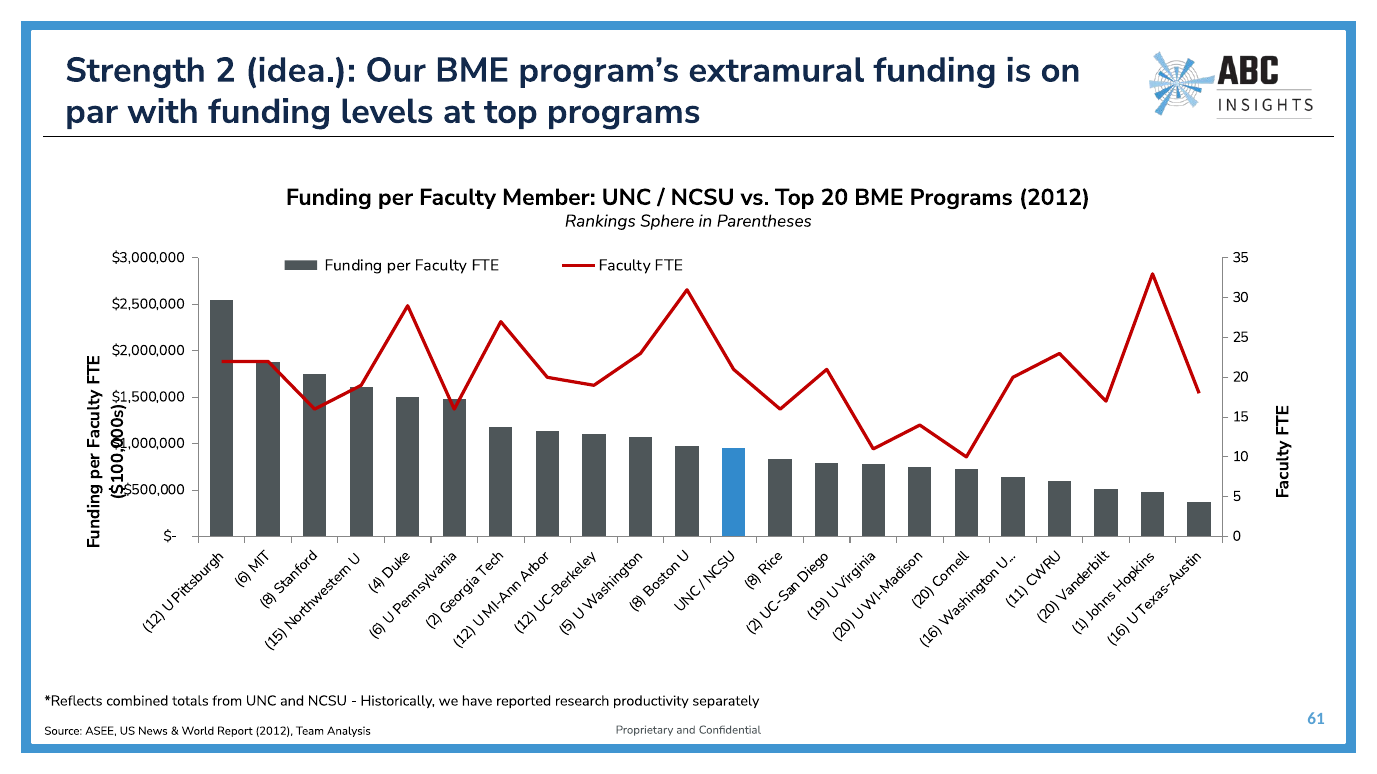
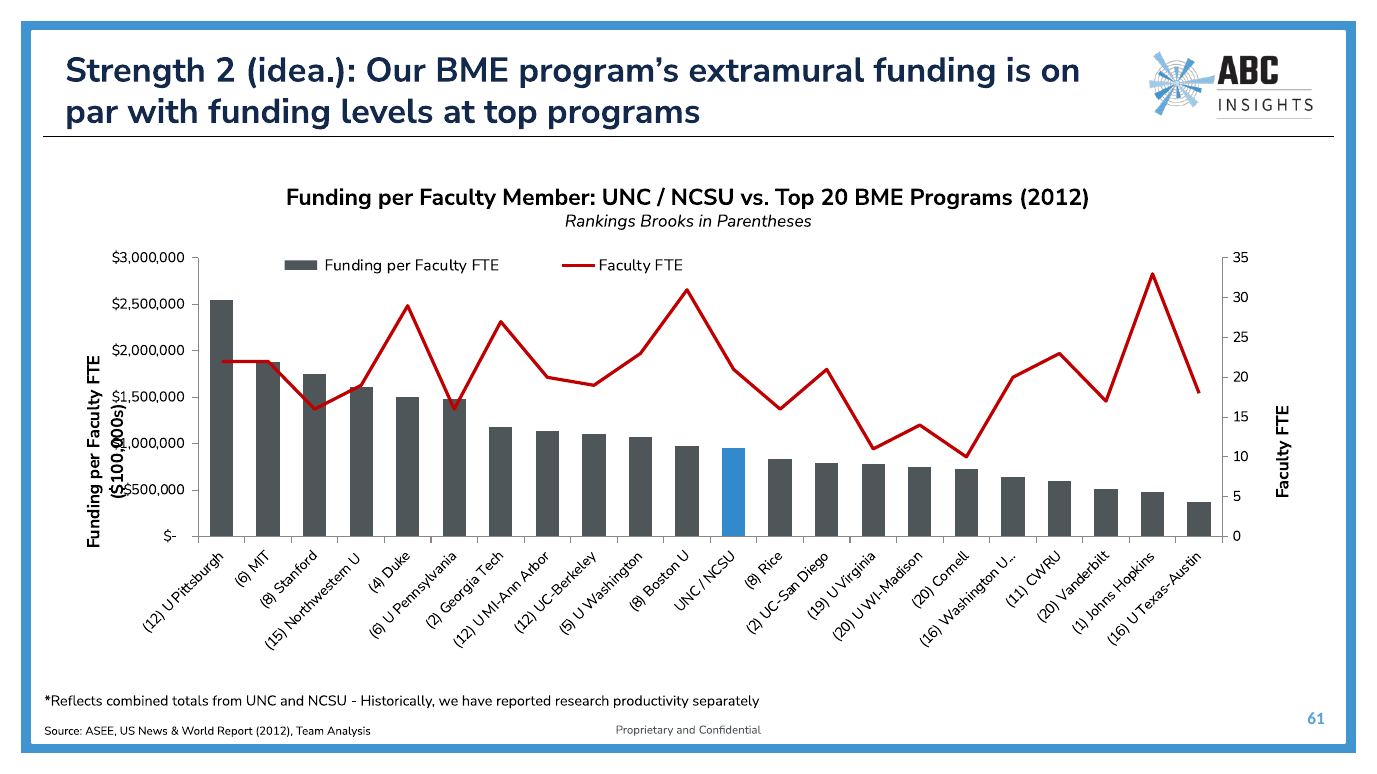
Sphere: Sphere -> Brooks
